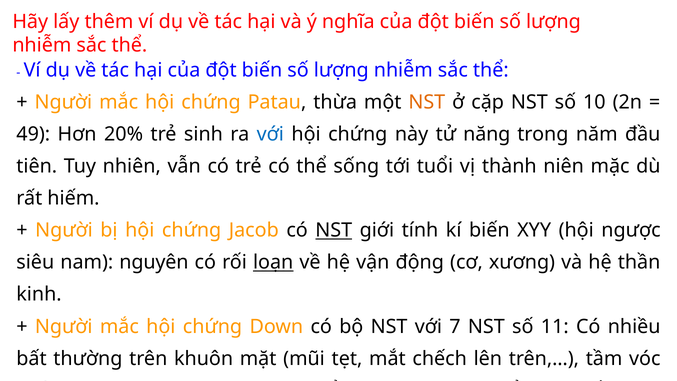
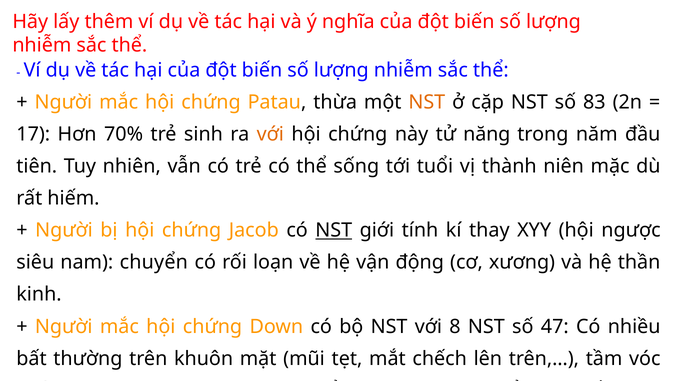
10: 10 -> 83
49: 49 -> 17
20%: 20% -> 70%
với at (270, 134) colour: blue -> orange
kí biến: biến -> thay
nguyên: nguyên -> chuyển
loạn underline: present -> none
7: 7 -> 8
11: 11 -> 47
